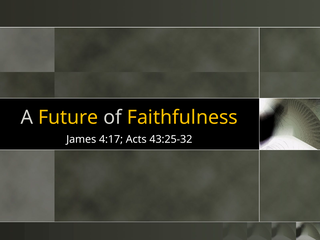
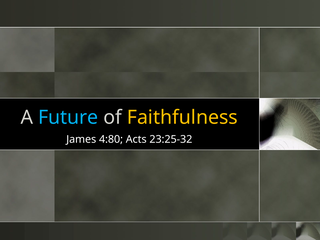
Future colour: yellow -> light blue
4:17: 4:17 -> 4:80
43:25-32: 43:25-32 -> 23:25-32
